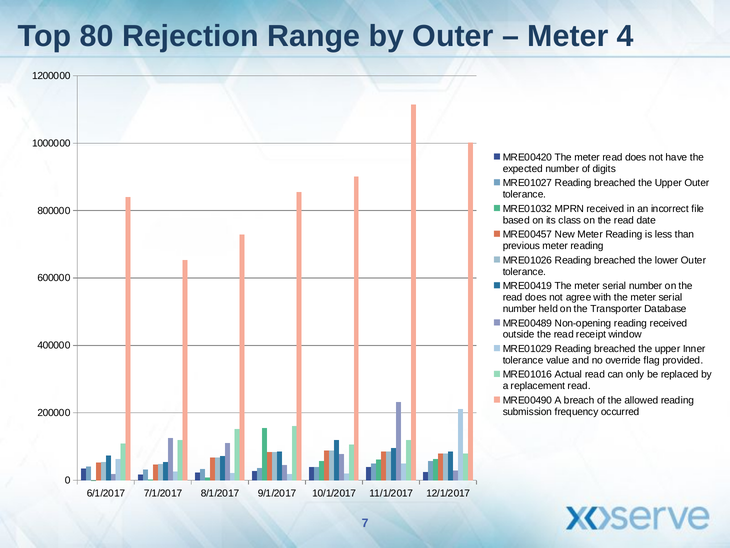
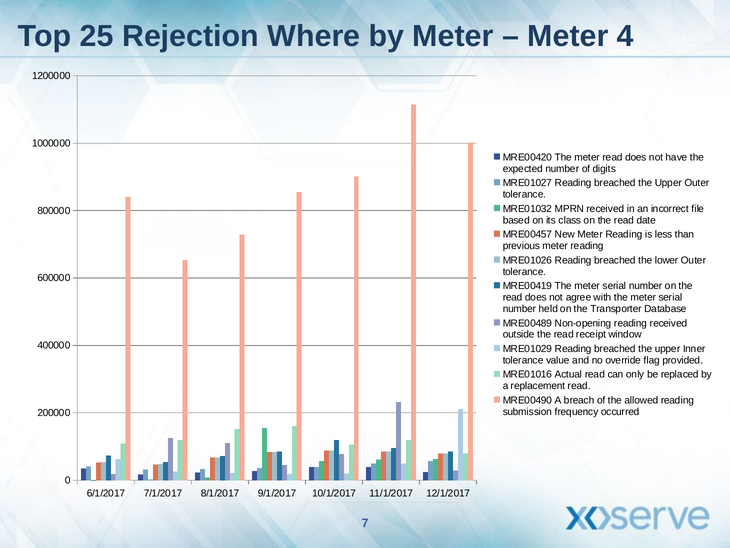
80: 80 -> 25
Range: Range -> Where
by Outer: Outer -> Meter
